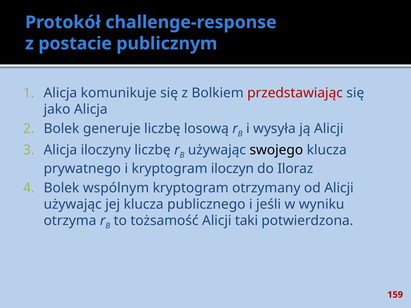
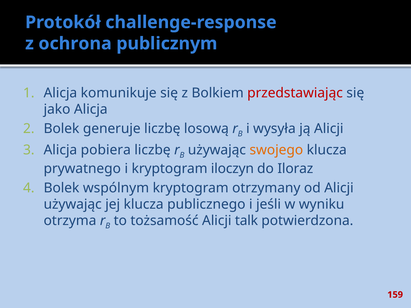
postacie: postacie -> ochrona
iloczyny: iloczyny -> pobiera
swojego colour: black -> orange
taki: taki -> talk
